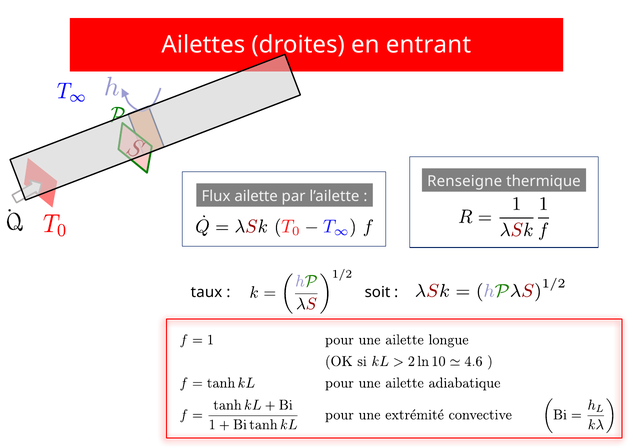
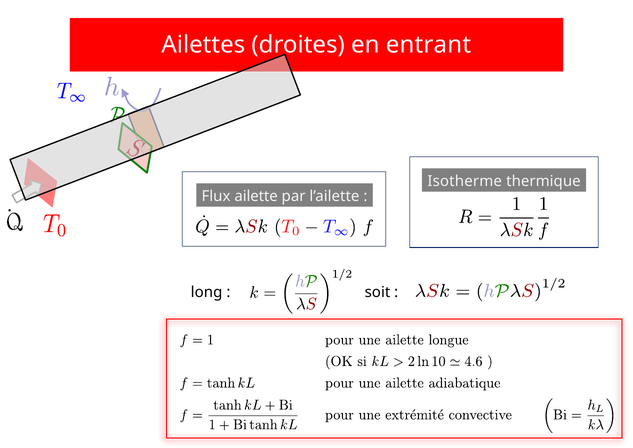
Renseigne: Renseigne -> Isotherme
taux: taux -> long
